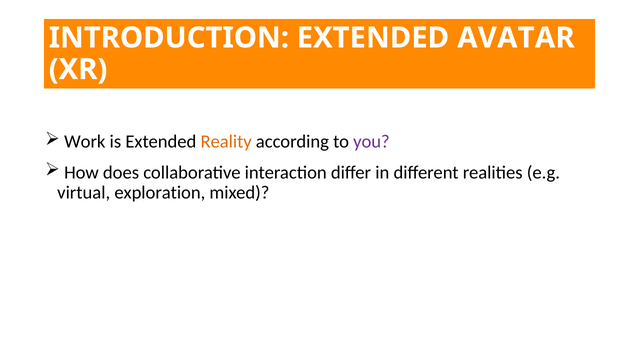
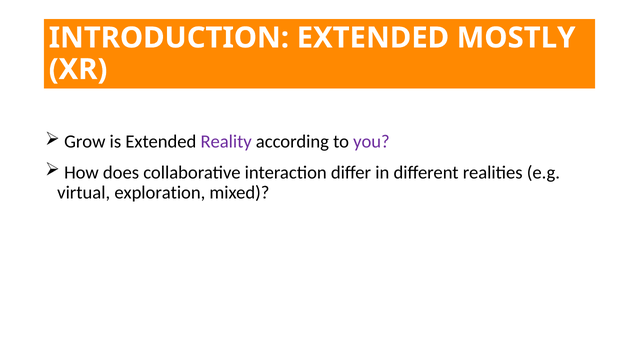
AVATAR: AVATAR -> MOSTLY
Work: Work -> Grow
Reality colour: orange -> purple
